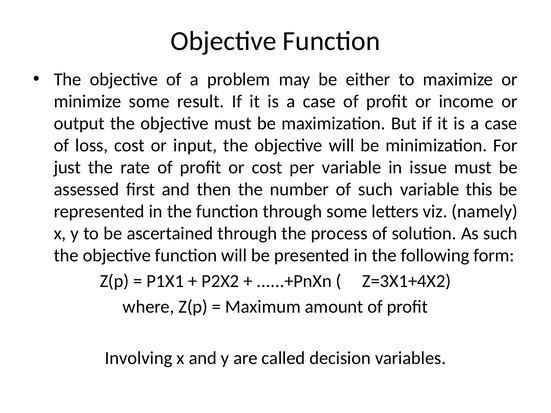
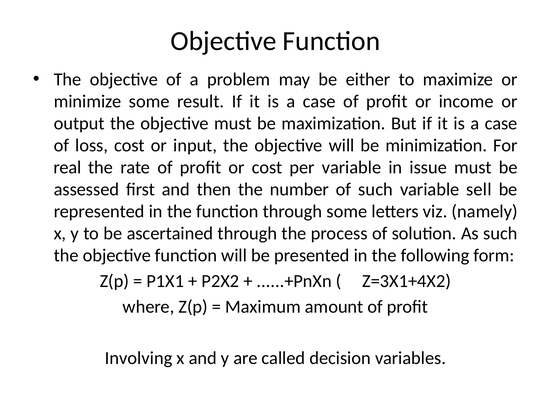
just: just -> real
this: this -> sell
